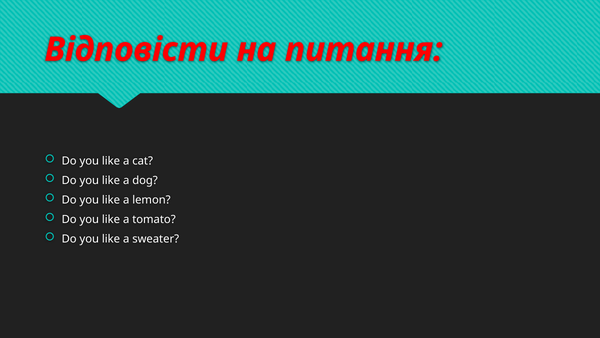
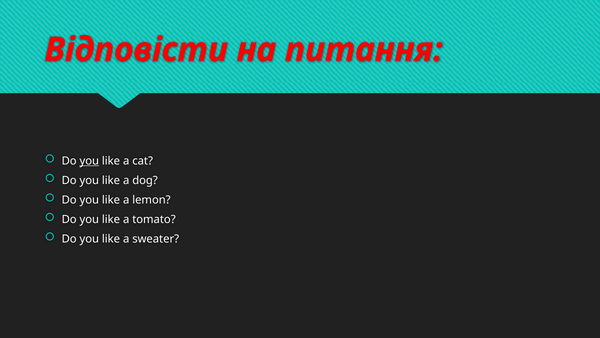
you at (89, 161) underline: none -> present
